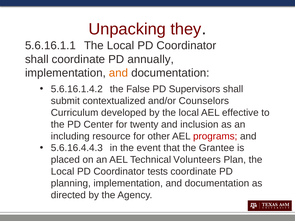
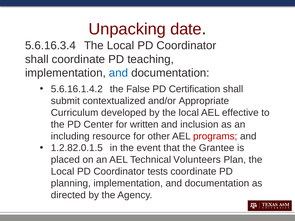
they: they -> date
5.6.16.1.1: 5.6.16.1.1 -> 5.6.16.3.4
annually: annually -> teaching
and at (119, 73) colour: orange -> blue
Supervisors: Supervisors -> Certification
Counselors: Counselors -> Appropriate
twenty: twenty -> written
5.6.16.4.4.3: 5.6.16.4.4.3 -> 1.2.82.0.1.5
